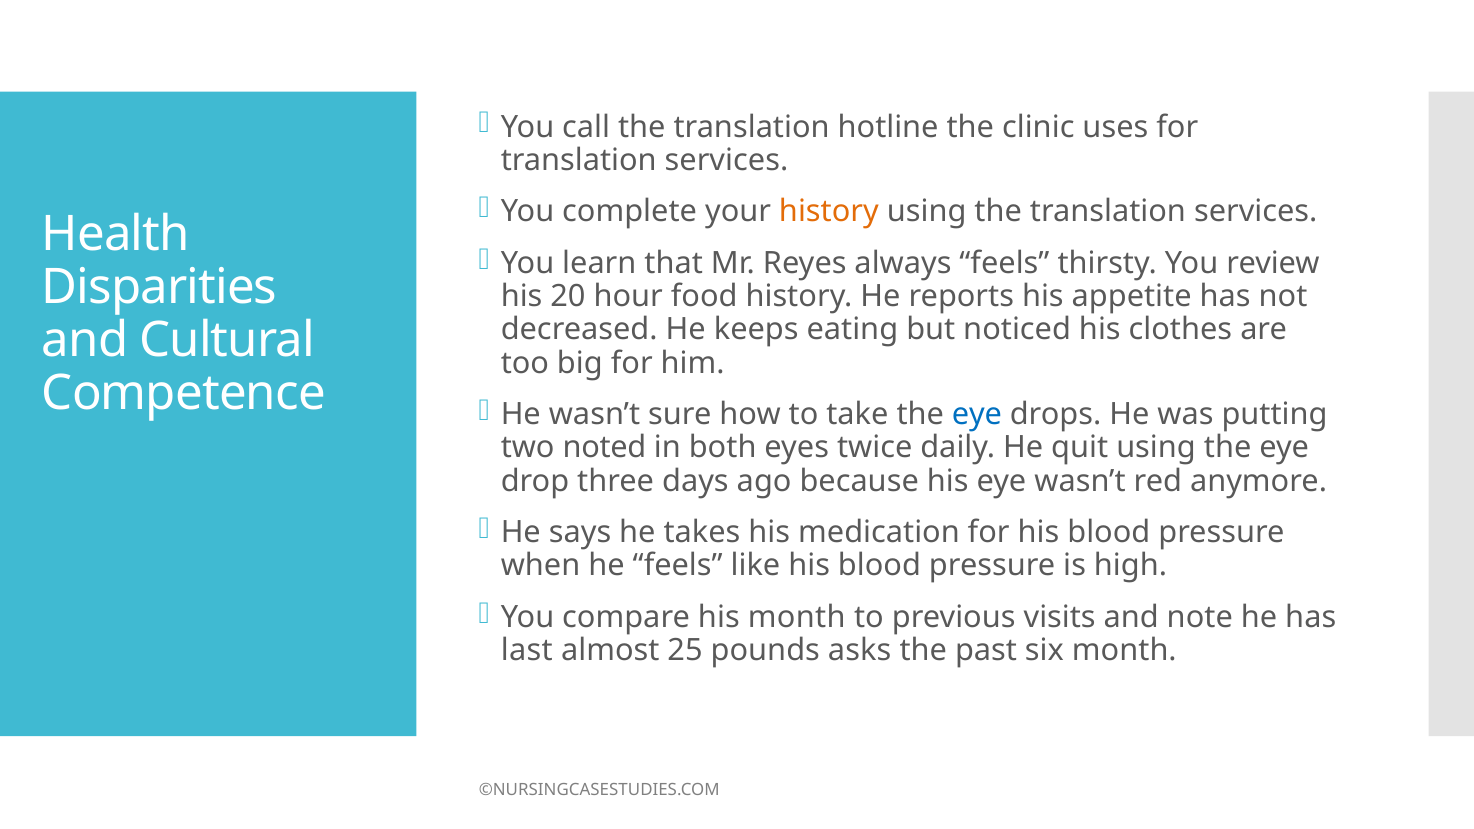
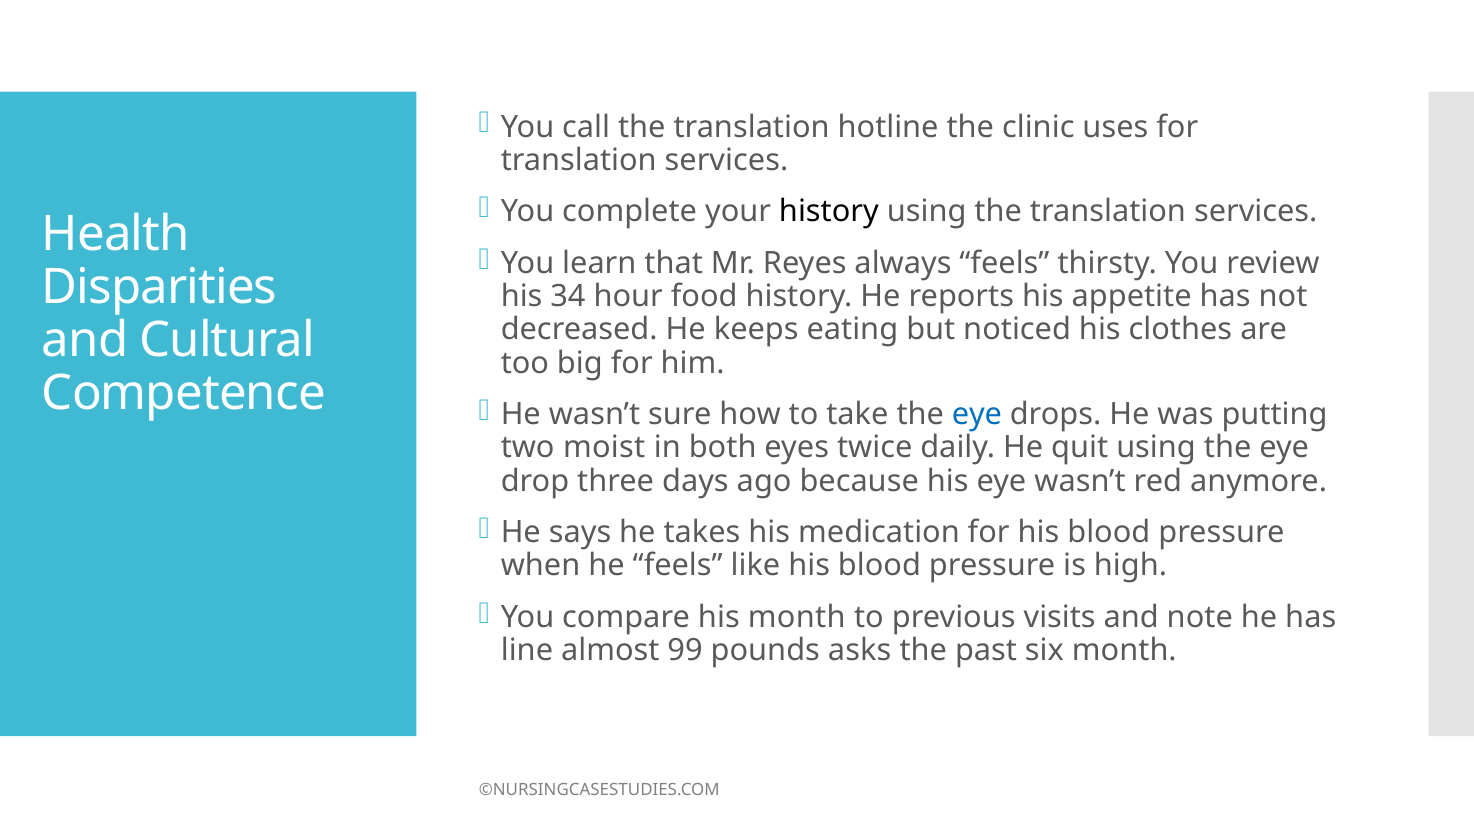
history at (829, 212) colour: orange -> black
20: 20 -> 34
noted: noted -> moist
last: last -> line
25: 25 -> 99
